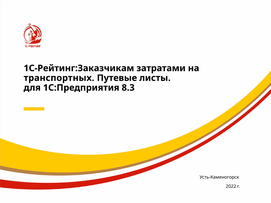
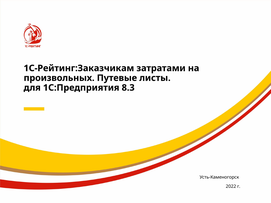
транспортных: транспортных -> произвольных
